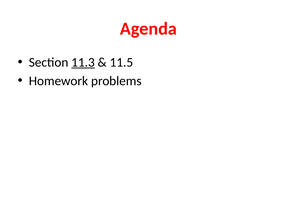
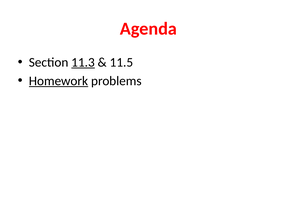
Homework underline: none -> present
